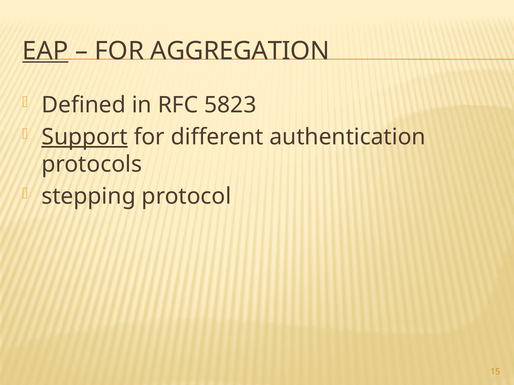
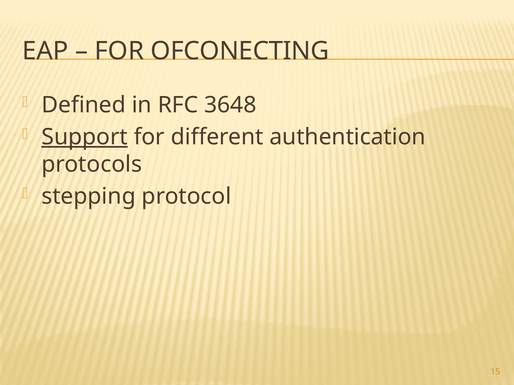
EAP underline: present -> none
AGGREGATION: AGGREGATION -> OFCONECTING
5823: 5823 -> 3648
